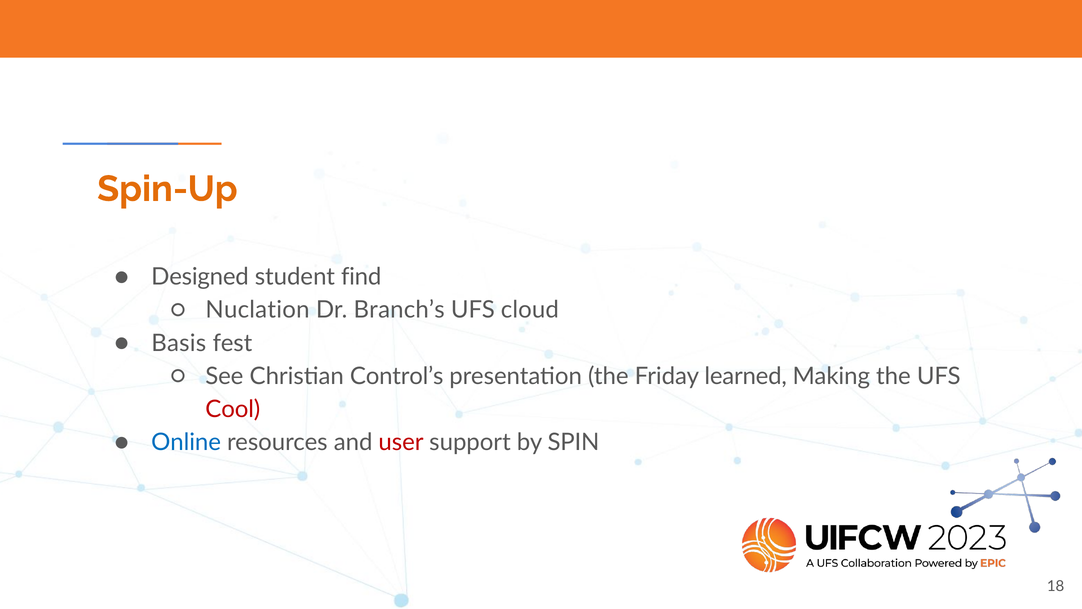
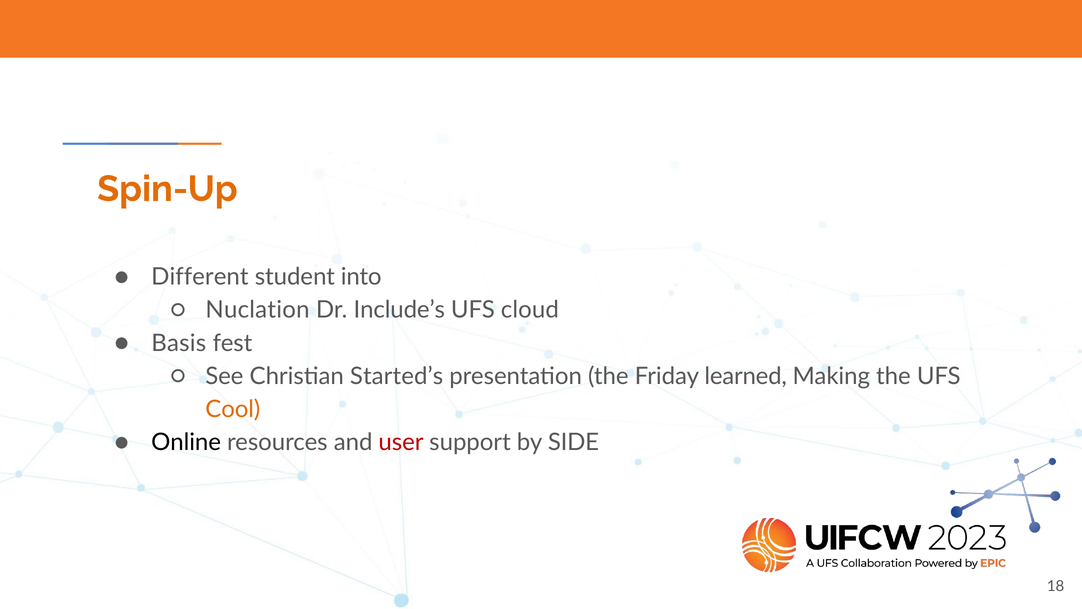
Designed: Designed -> Different
find: find -> into
Branch’s: Branch’s -> Include’s
Control’s: Control’s -> Started’s
Cool colour: red -> orange
Online colour: blue -> black
SPIN: SPIN -> SIDE
